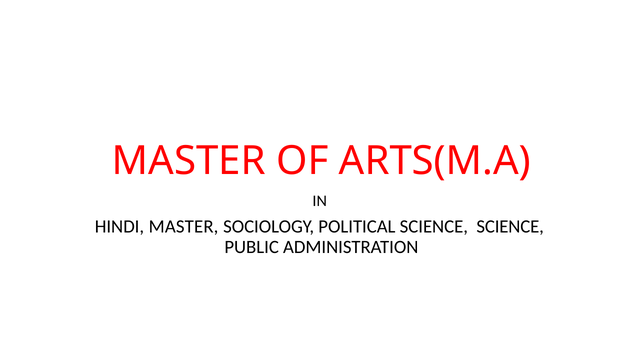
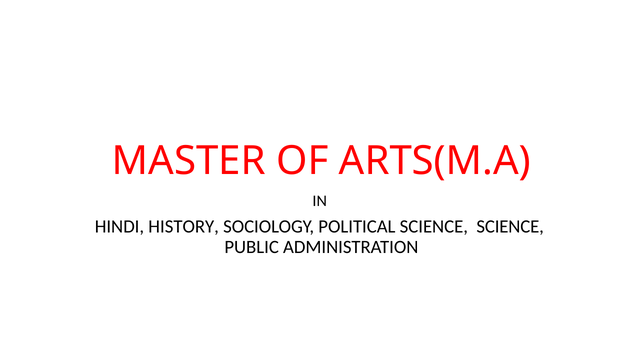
HINDI MASTER: MASTER -> HISTORY
